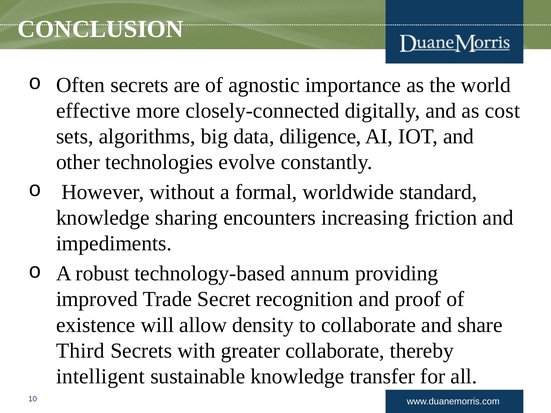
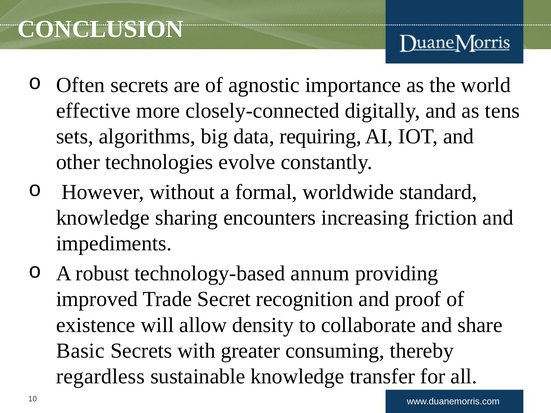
cost: cost -> tens
diligence: diligence -> requiring
Third: Third -> Basic
greater collaborate: collaborate -> consuming
intelligent: intelligent -> regardless
